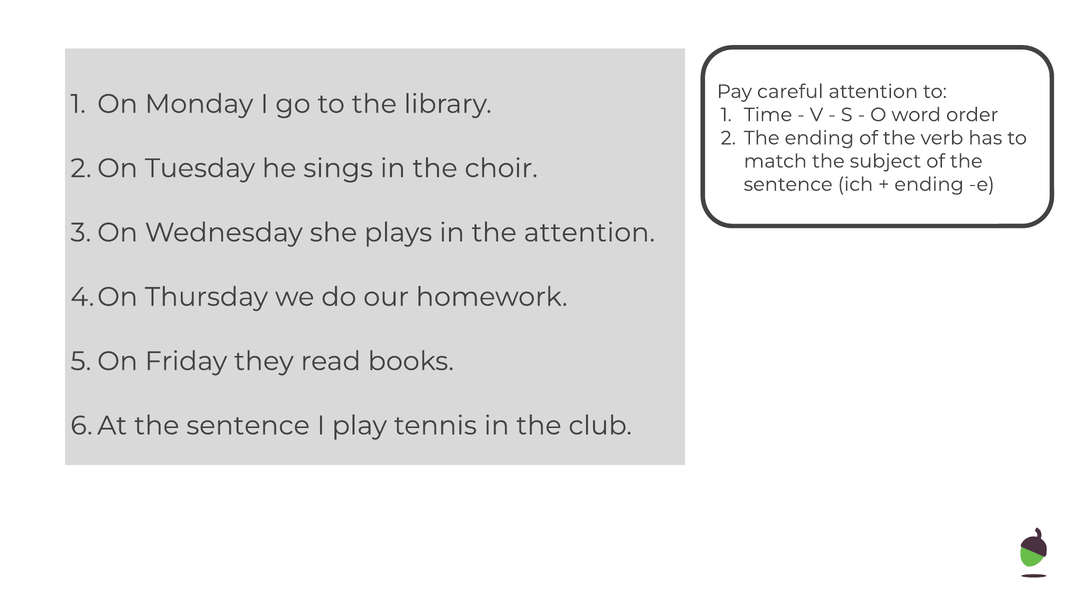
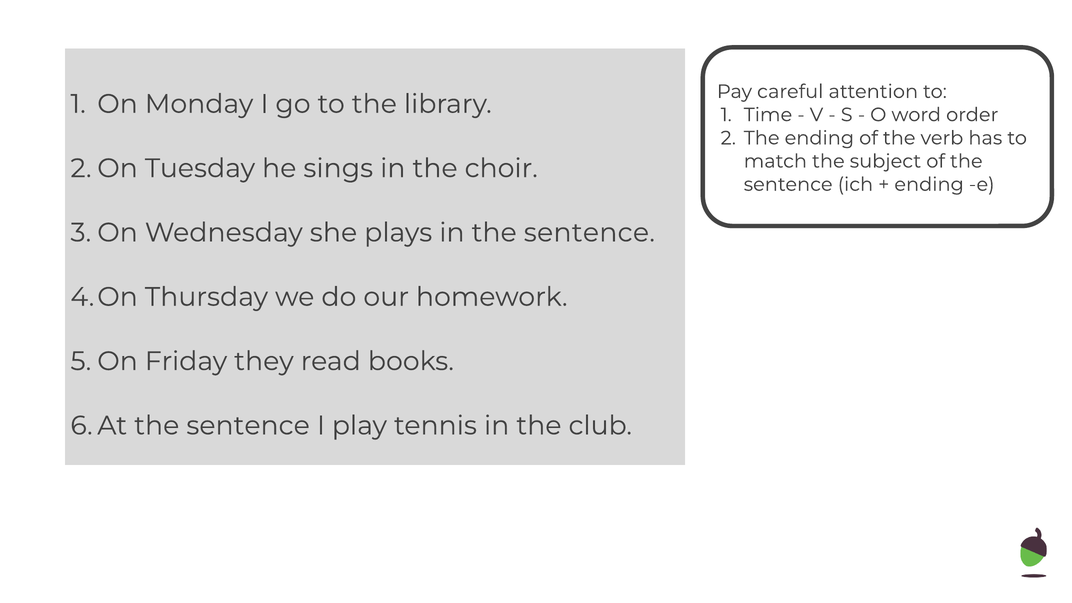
in the attention: attention -> sentence
